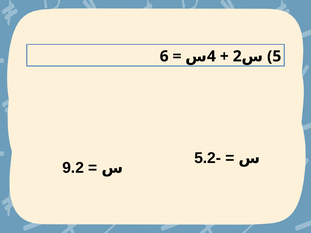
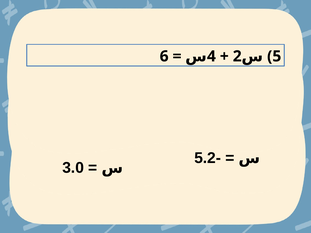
9.2: 9.2 -> 3.0
